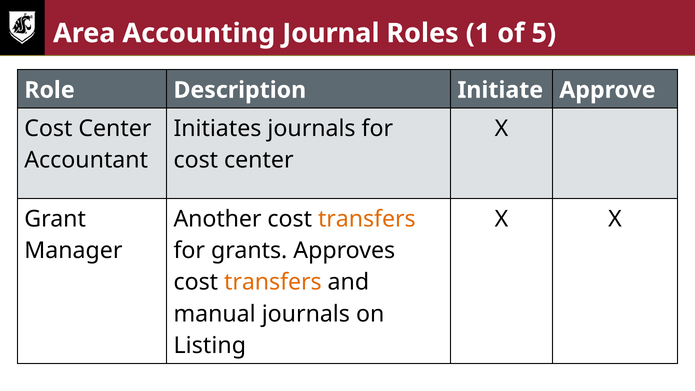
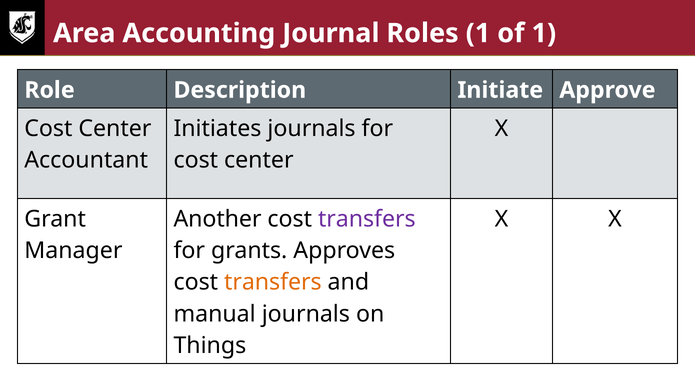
of 5: 5 -> 1
transfers at (367, 219) colour: orange -> purple
Listing: Listing -> Things
